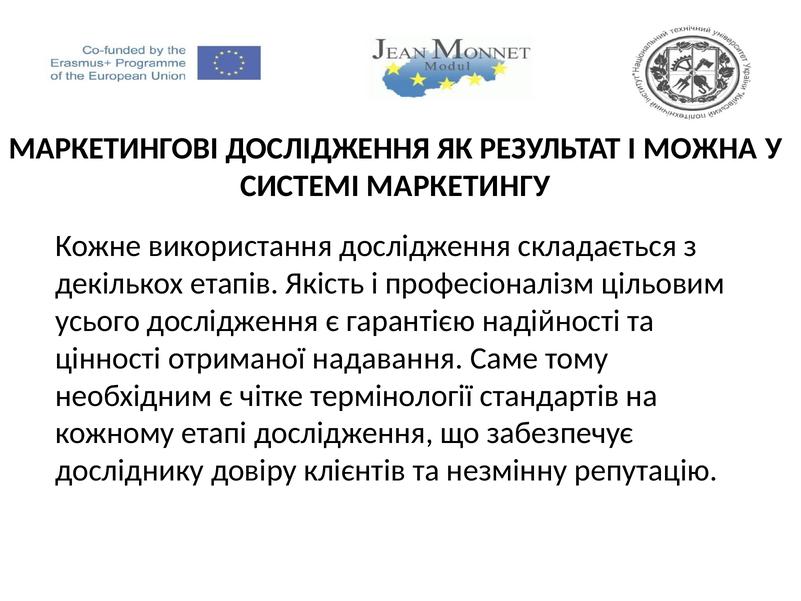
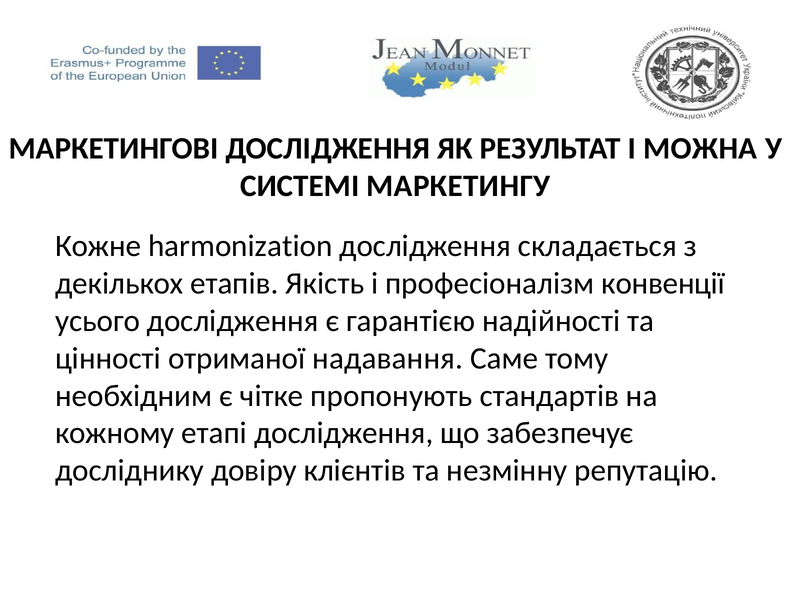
використання: використання -> harmonization
цільовим: цільовим -> конвенції
термінології: термінології -> пропонують
